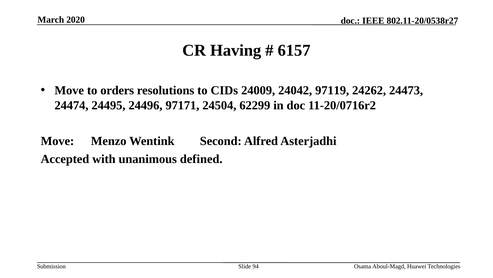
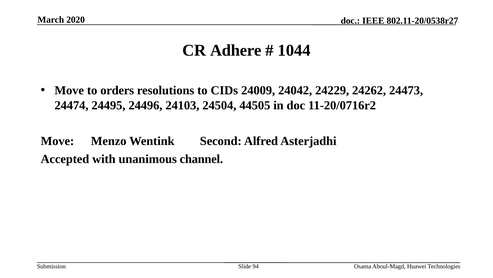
Having: Having -> Adhere
6157: 6157 -> 1044
97119: 97119 -> 24229
97171: 97171 -> 24103
62299: 62299 -> 44505
defined: defined -> channel
